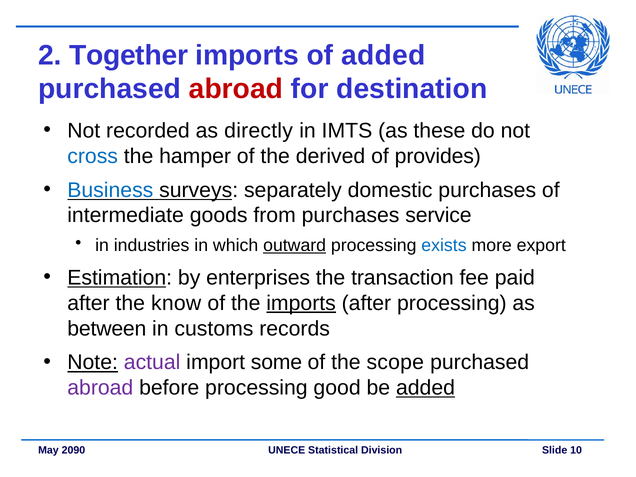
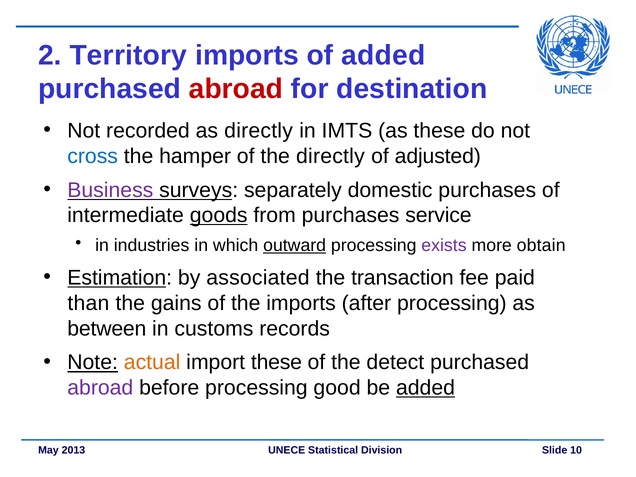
Together: Together -> Territory
the derived: derived -> directly
provides: provides -> adjusted
Business colour: blue -> purple
goods underline: none -> present
exists colour: blue -> purple
export: export -> obtain
enterprises: enterprises -> associated
after at (89, 303): after -> than
know: know -> gains
imports at (301, 303) underline: present -> none
actual colour: purple -> orange
import some: some -> these
scope: scope -> detect
2090: 2090 -> 2013
